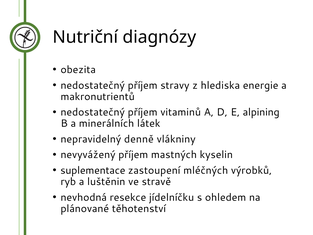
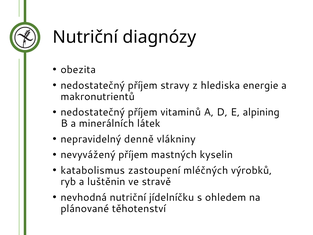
suplementace: suplementace -> katabolismus
nevhodná resekce: resekce -> nutriční
